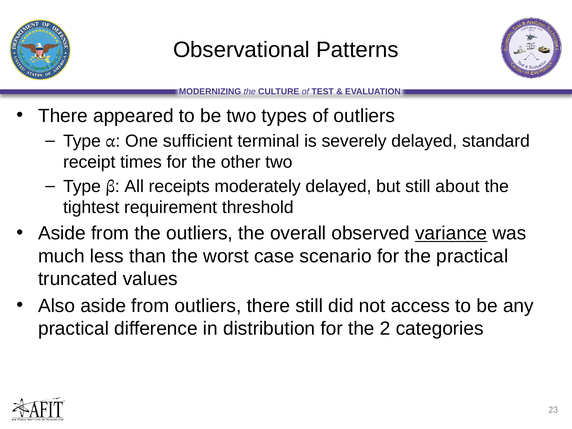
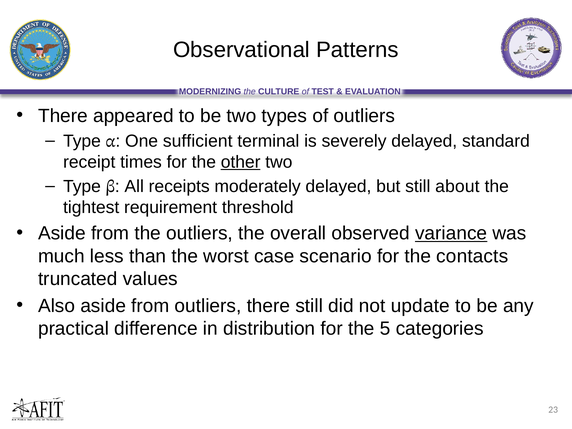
other underline: none -> present
the practical: practical -> contacts
access: access -> update
2: 2 -> 5
